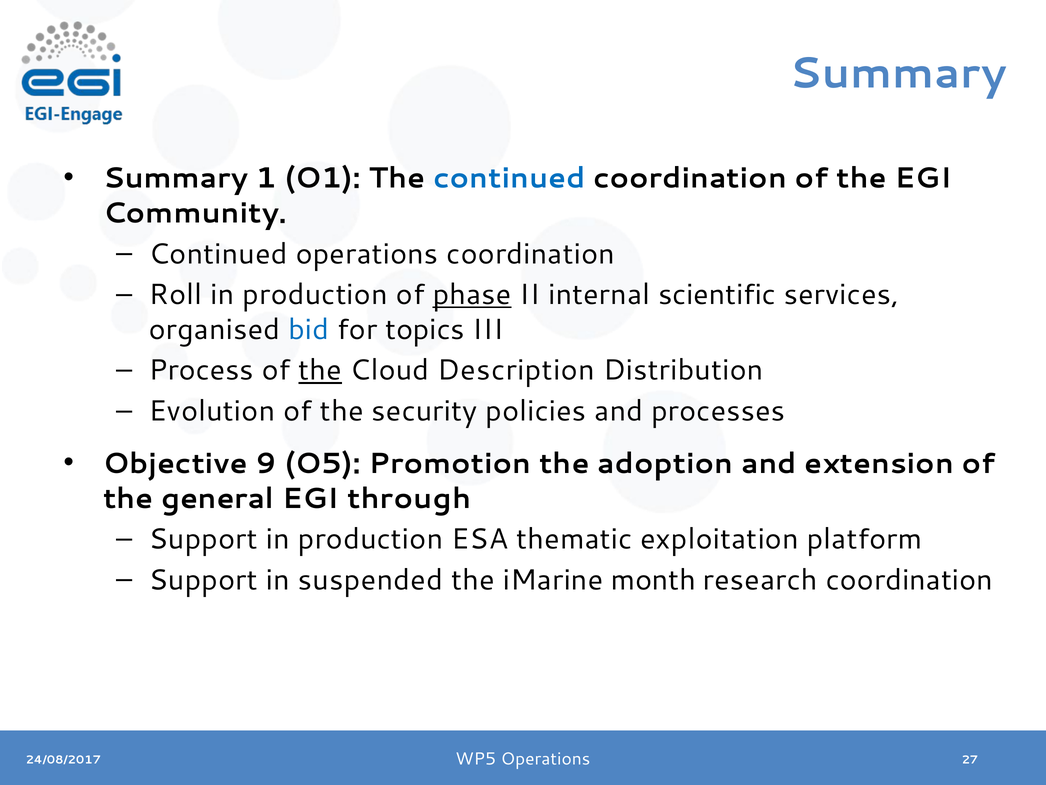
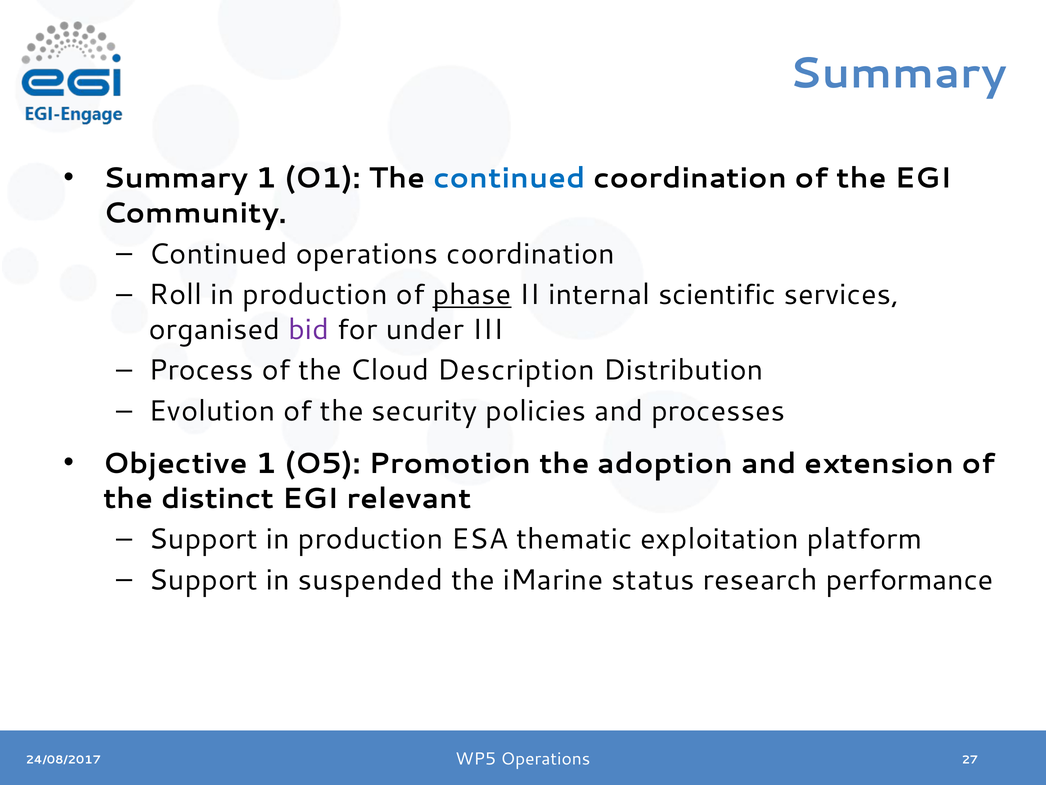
bid colour: blue -> purple
topics: topics -> under
the at (320, 370) underline: present -> none
Objective 9: 9 -> 1
general: general -> distinct
through: through -> relevant
month: month -> status
research coordination: coordination -> performance
